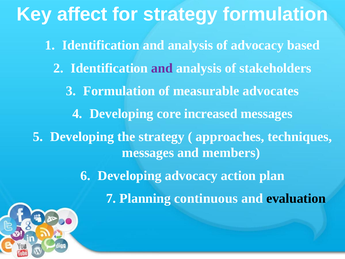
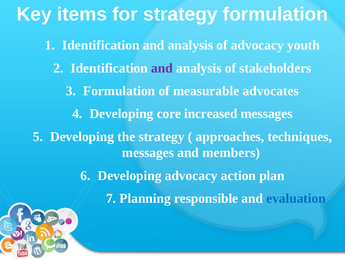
affect: affect -> items
based: based -> youth
continuous: continuous -> responsible
evaluation colour: black -> blue
